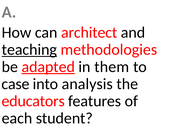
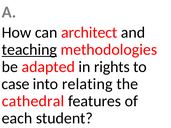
adapted underline: present -> none
them: them -> rights
analysis: analysis -> relating
educators: educators -> cathedral
